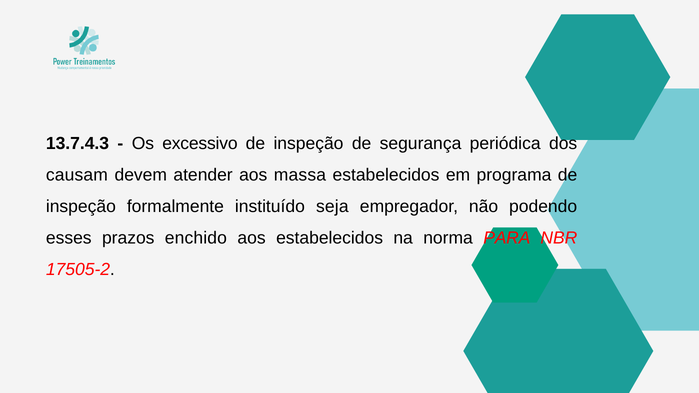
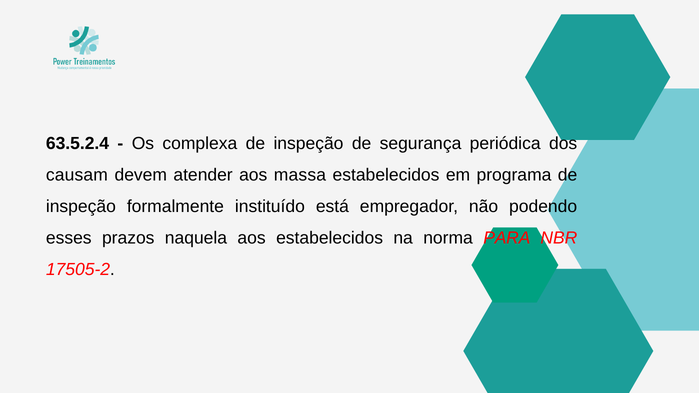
13.7.4.3: 13.7.4.3 -> 63.5.2.4
excessivo: excessivo -> complexa
seja: seja -> está
enchido: enchido -> naquela
